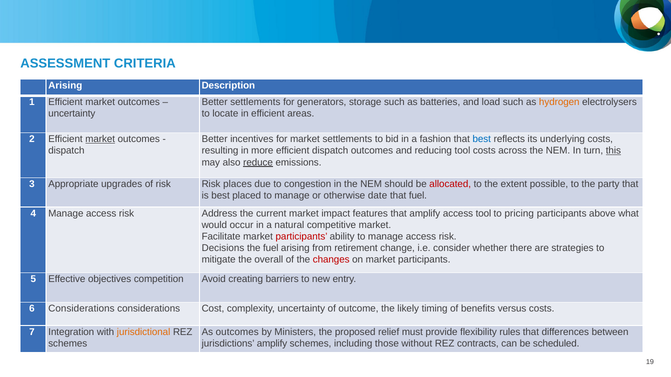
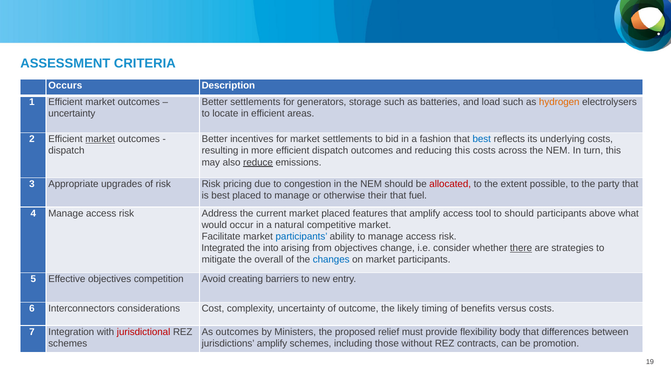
Arising at (65, 85): Arising -> Occurs
reducing tool: tool -> this
this at (613, 151) underline: present -> none
places: places -> pricing
date: date -> their
market impact: impact -> placed
to pricing: pricing -> should
participants at (301, 237) colour: red -> blue
Decisions: Decisions -> Integrated
the fuel: fuel -> into
from retirement: retirement -> objectives
there underline: none -> present
changes colour: red -> blue
6 Considerations: Considerations -> Interconnectors
jurisdictional colour: orange -> red
rules: rules -> body
scheduled: scheduled -> promotion
